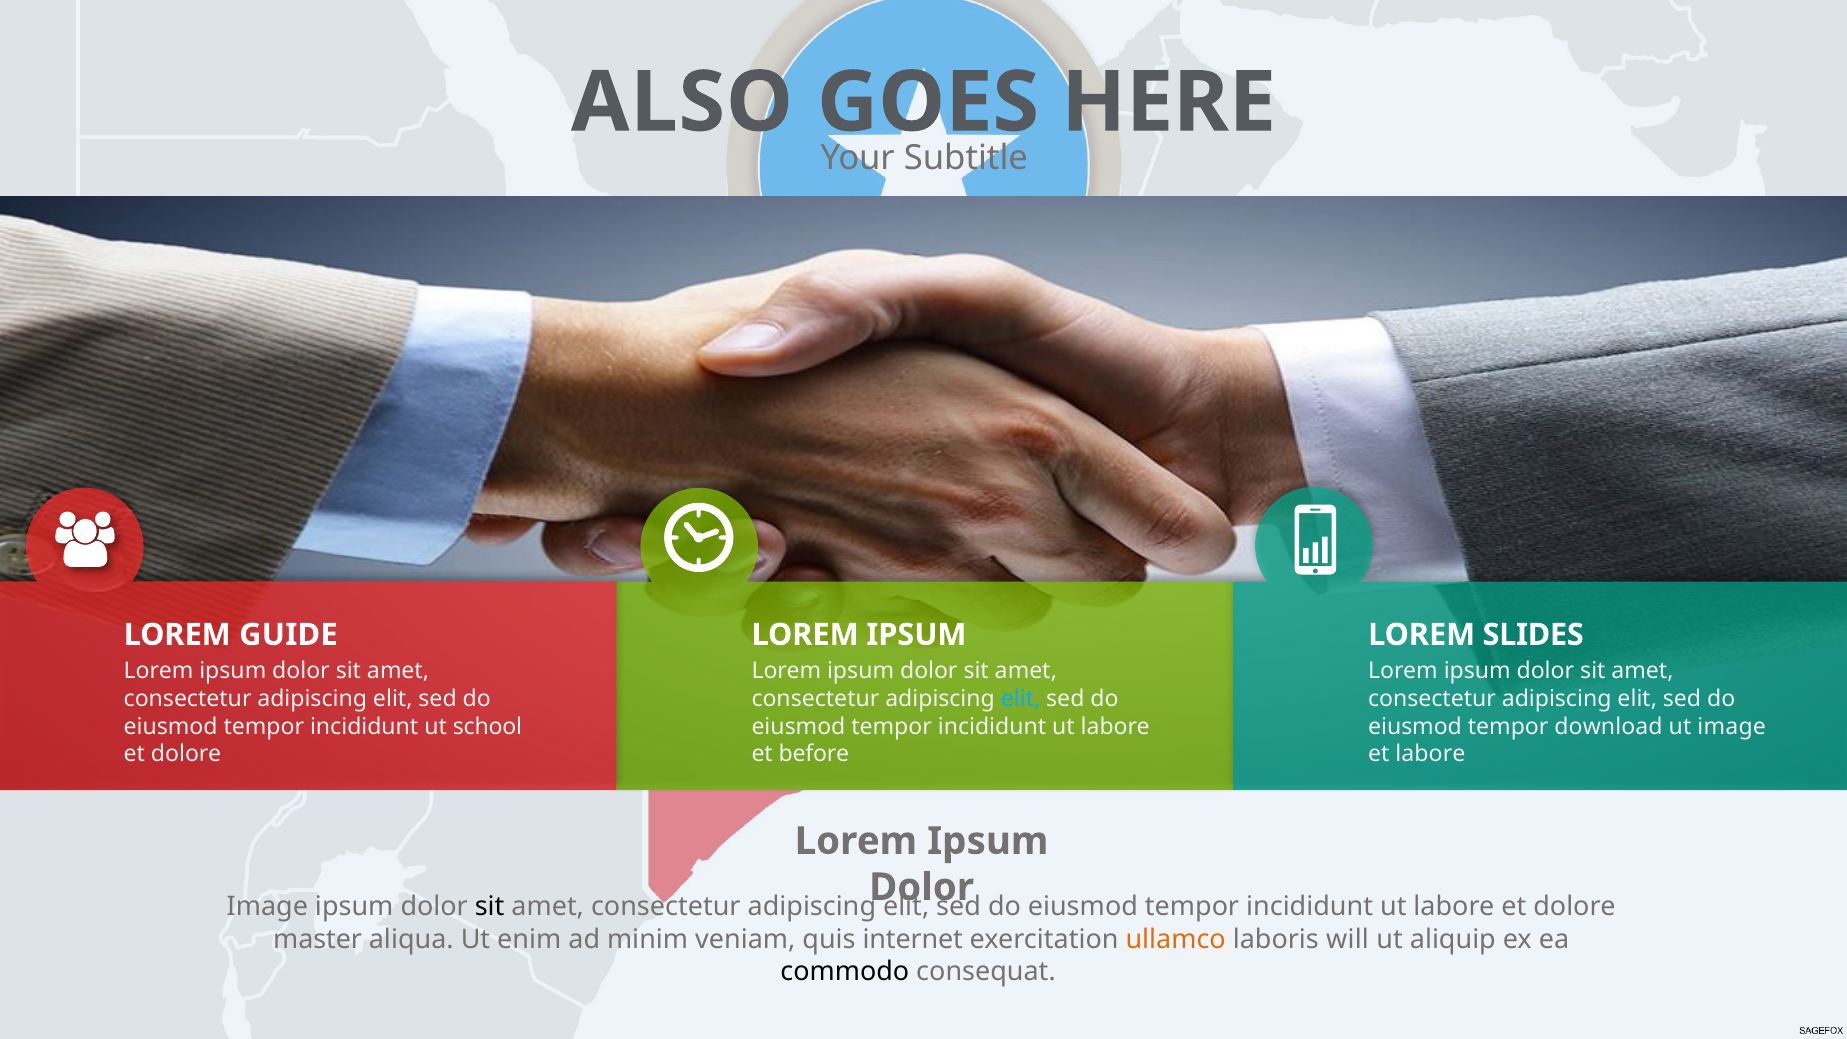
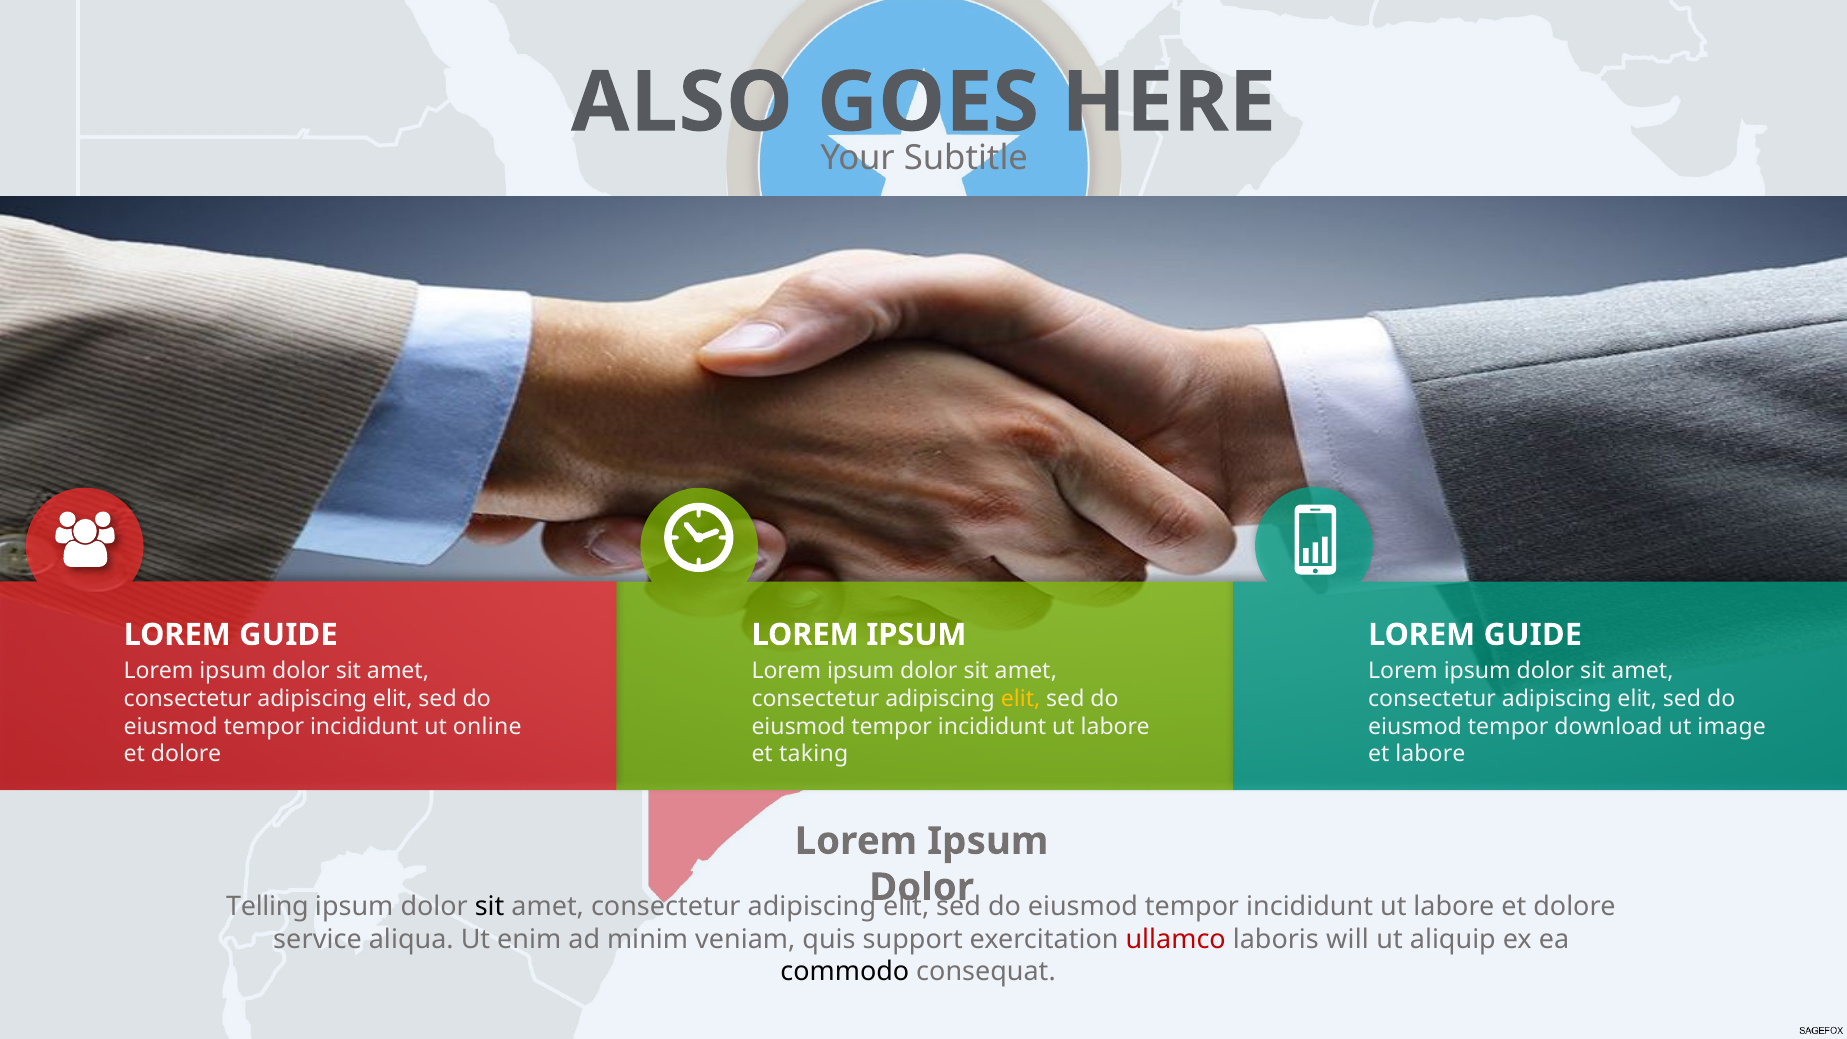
SLIDES at (1533, 635): SLIDES -> GUIDE
elit at (1021, 699) colour: light blue -> yellow
school: school -> online
before: before -> taking
Image at (267, 907): Image -> Telling
master: master -> service
internet: internet -> support
ullamco colour: orange -> red
